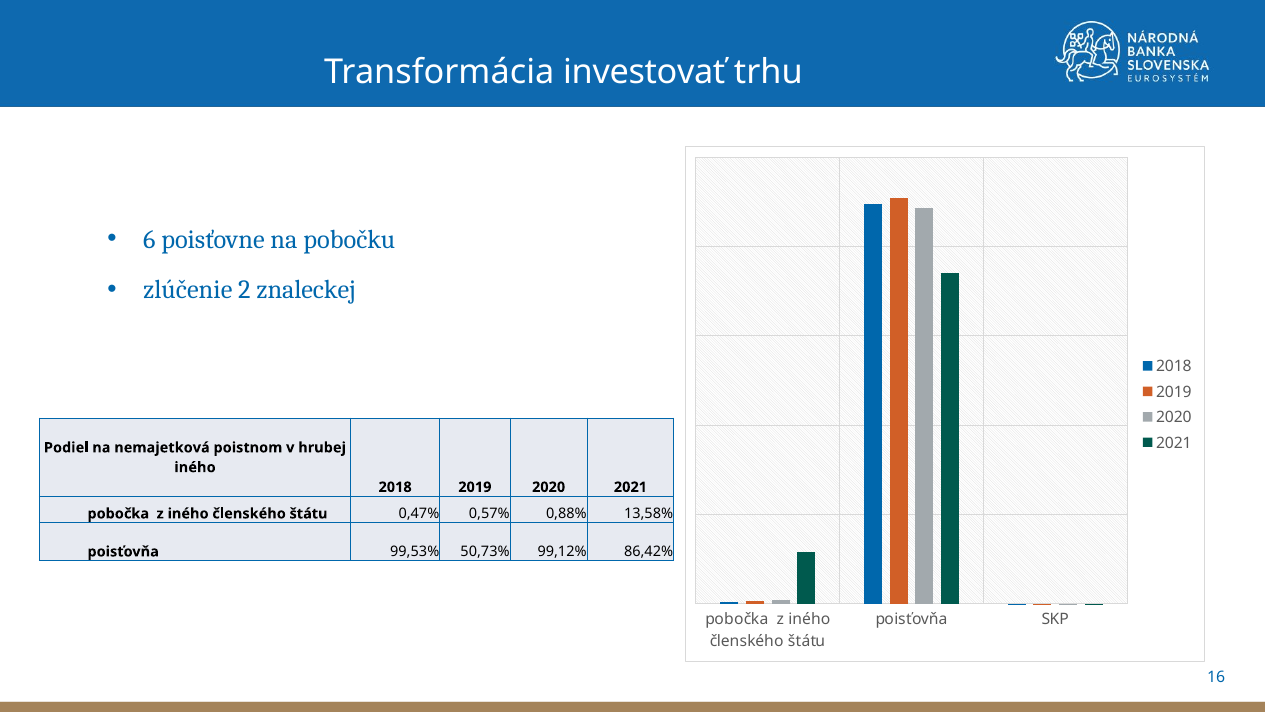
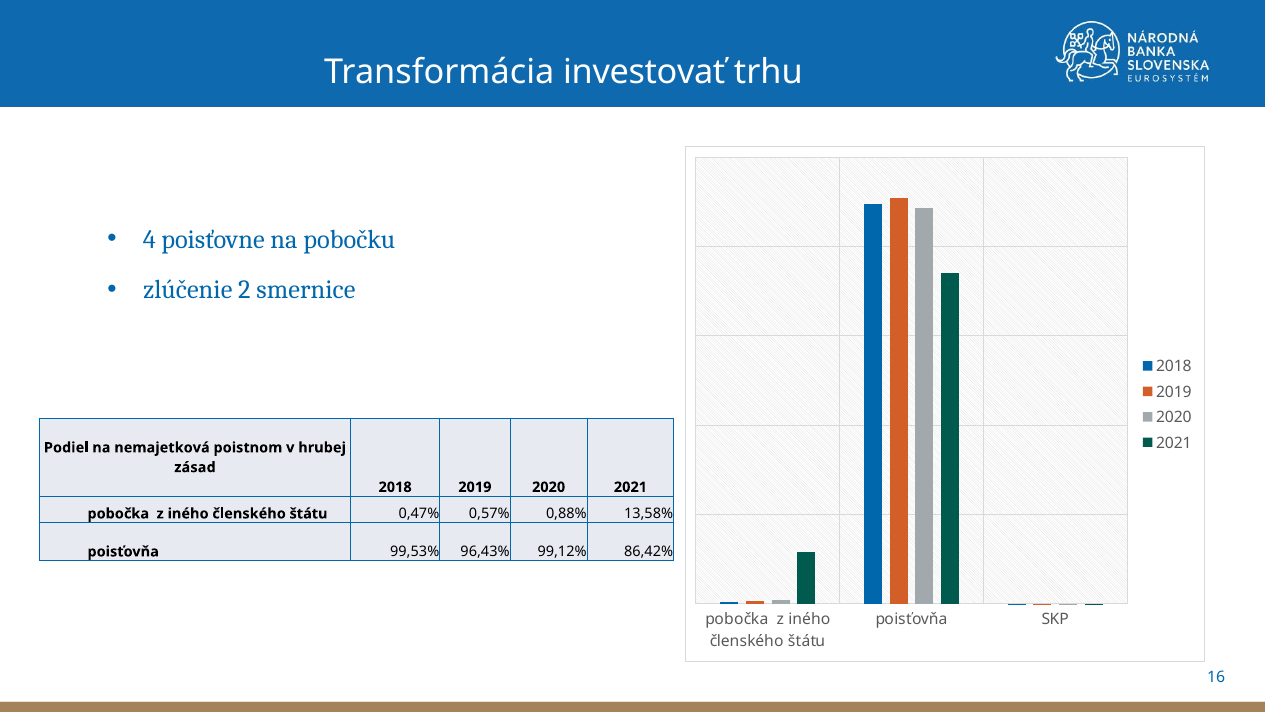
6: 6 -> 4
znaleckej: znaleckej -> smernice
iného at (195, 467): iného -> zásad
50,73%: 50,73% -> 96,43%
